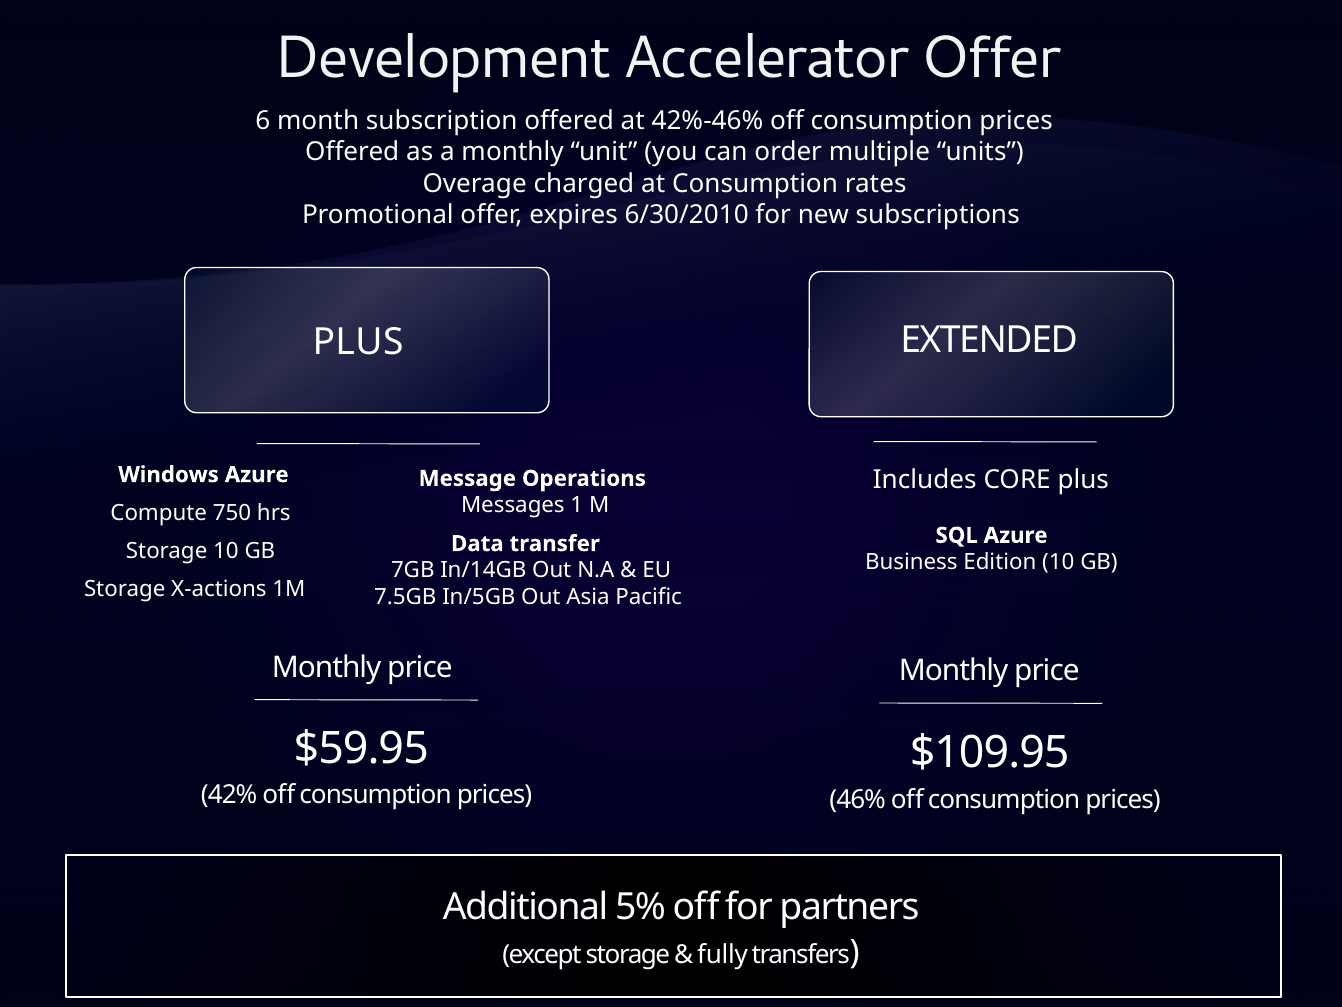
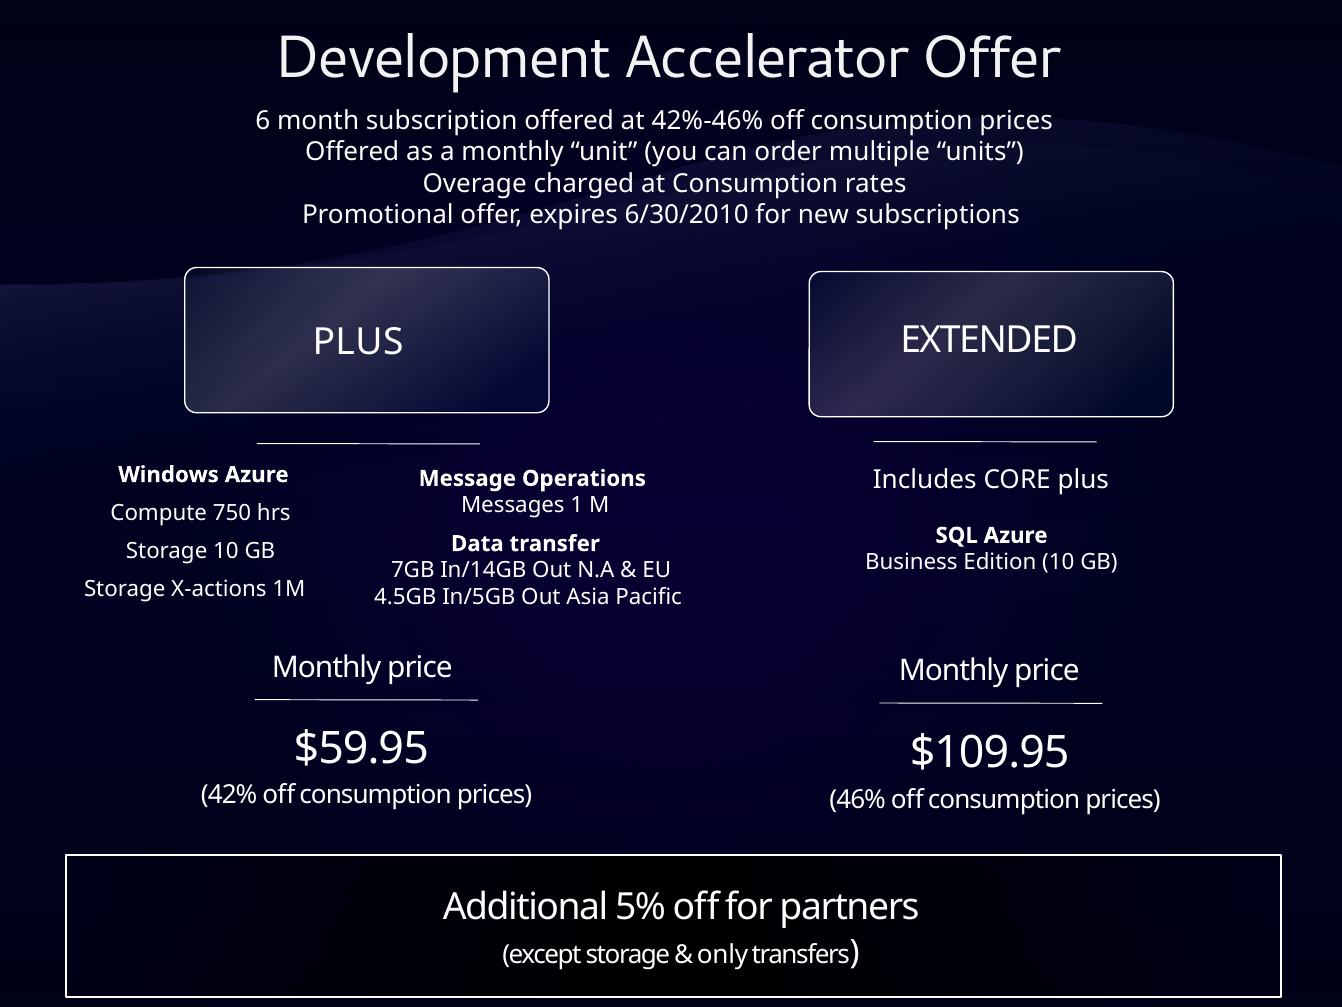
7.5GB: 7.5GB -> 4.5GB
fully: fully -> only
